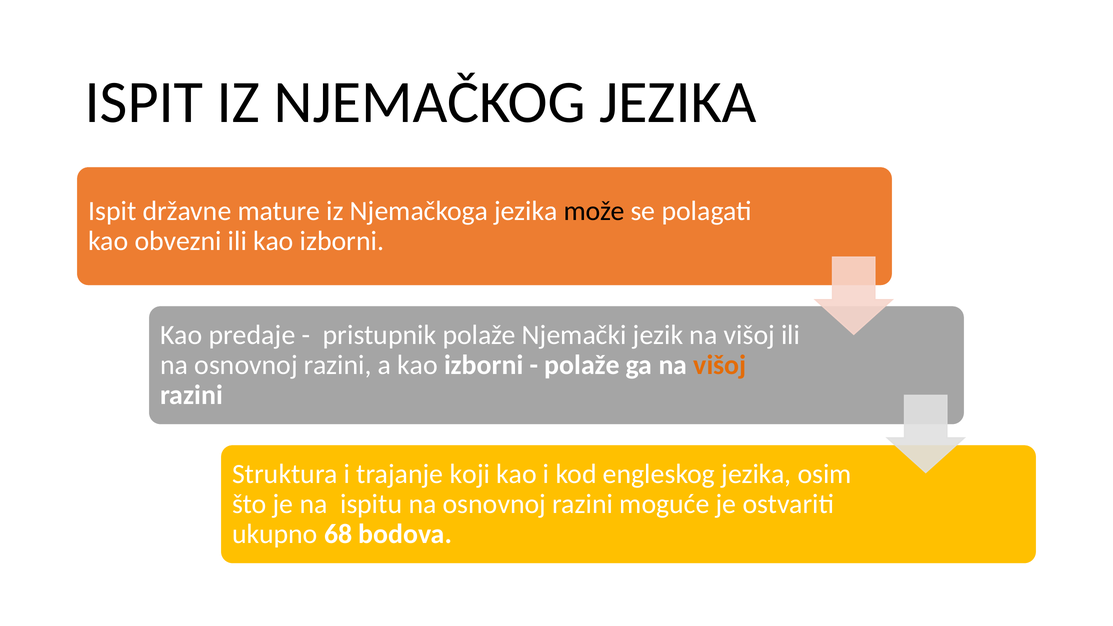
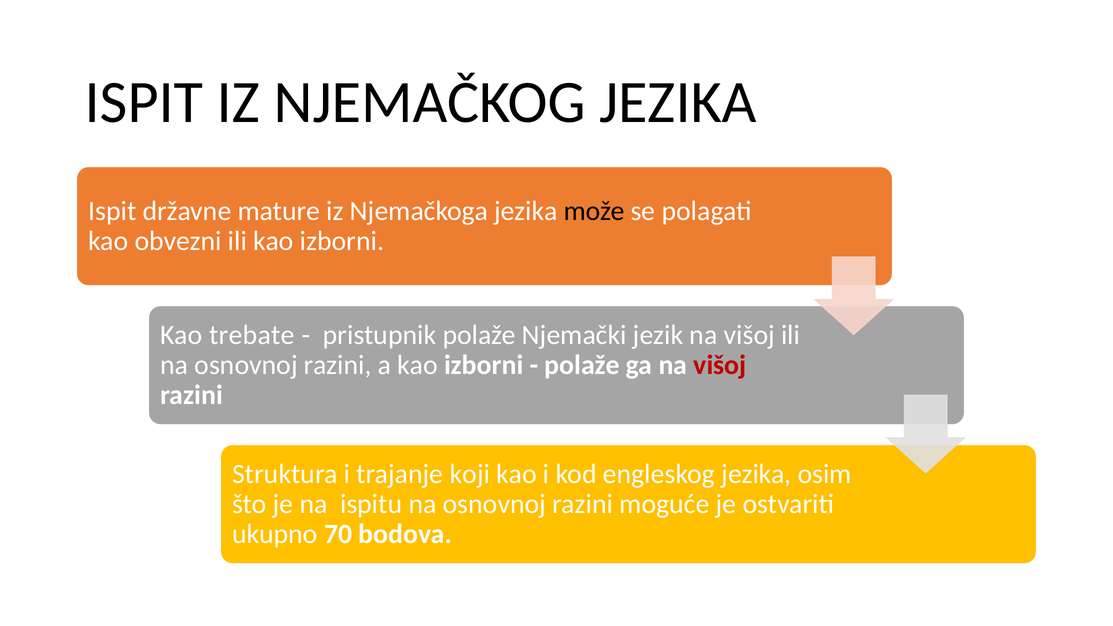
predaje: predaje -> trebate
višoj at (720, 365) colour: orange -> red
68: 68 -> 70
